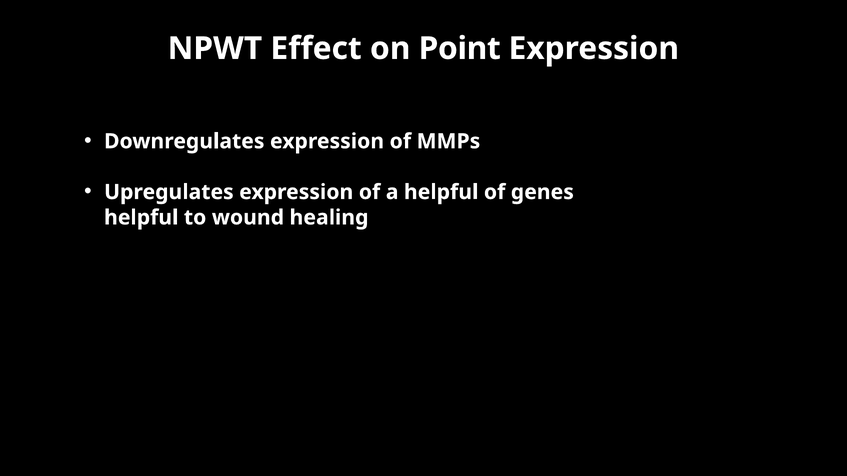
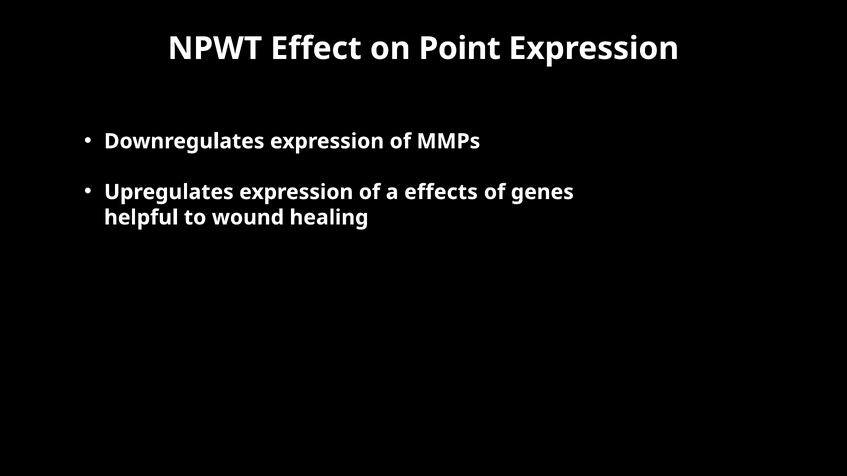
a helpful: helpful -> effects
